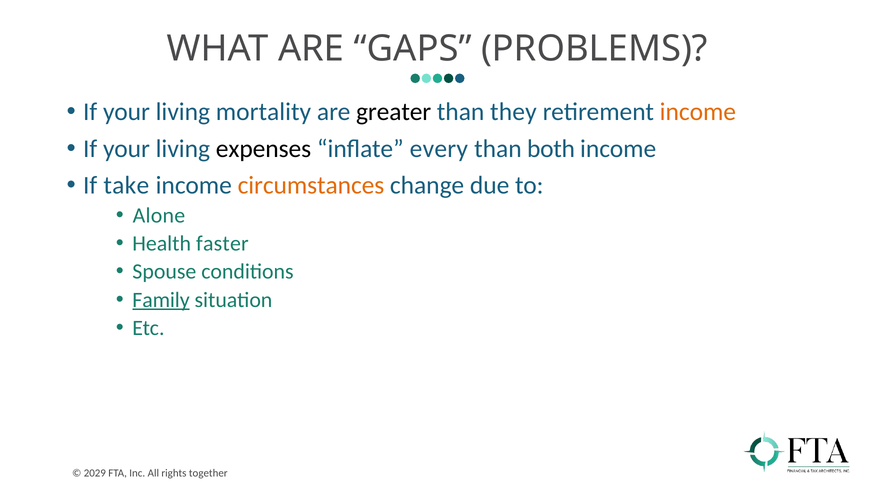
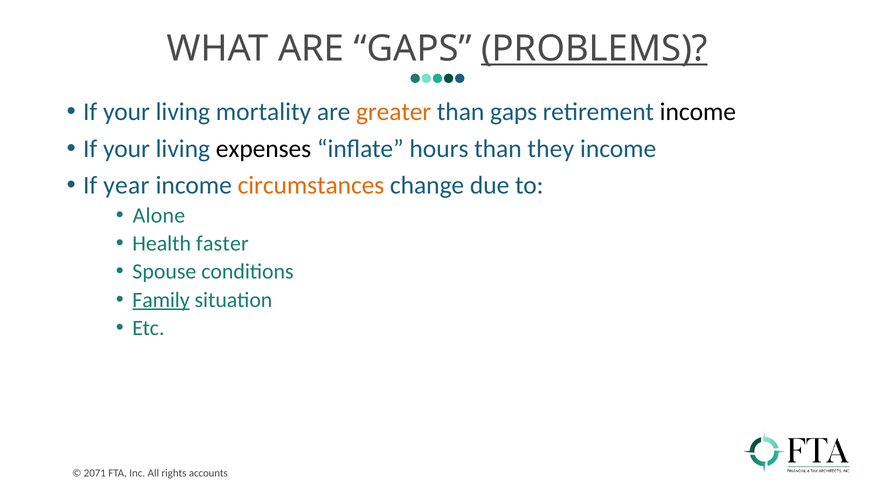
PROBLEMS underline: none -> present
greater colour: black -> orange
than they: they -> gaps
income at (698, 112) colour: orange -> black
every: every -> hours
both: both -> they
take: take -> year
2029: 2029 -> 2071
together: together -> accounts
